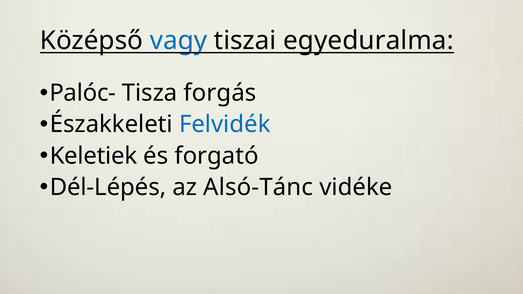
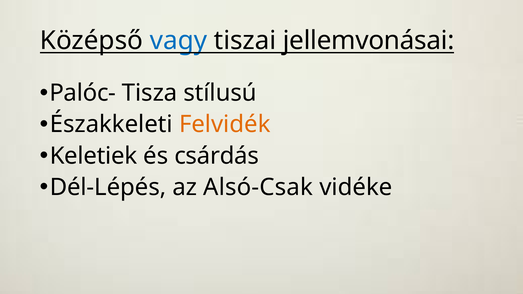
egyeduralma: egyeduralma -> jellemvonásai
forgás: forgás -> stílusú
Felvidék colour: blue -> orange
forgató: forgató -> csárdás
Alsó-Tánc: Alsó-Tánc -> Alsó-Csak
